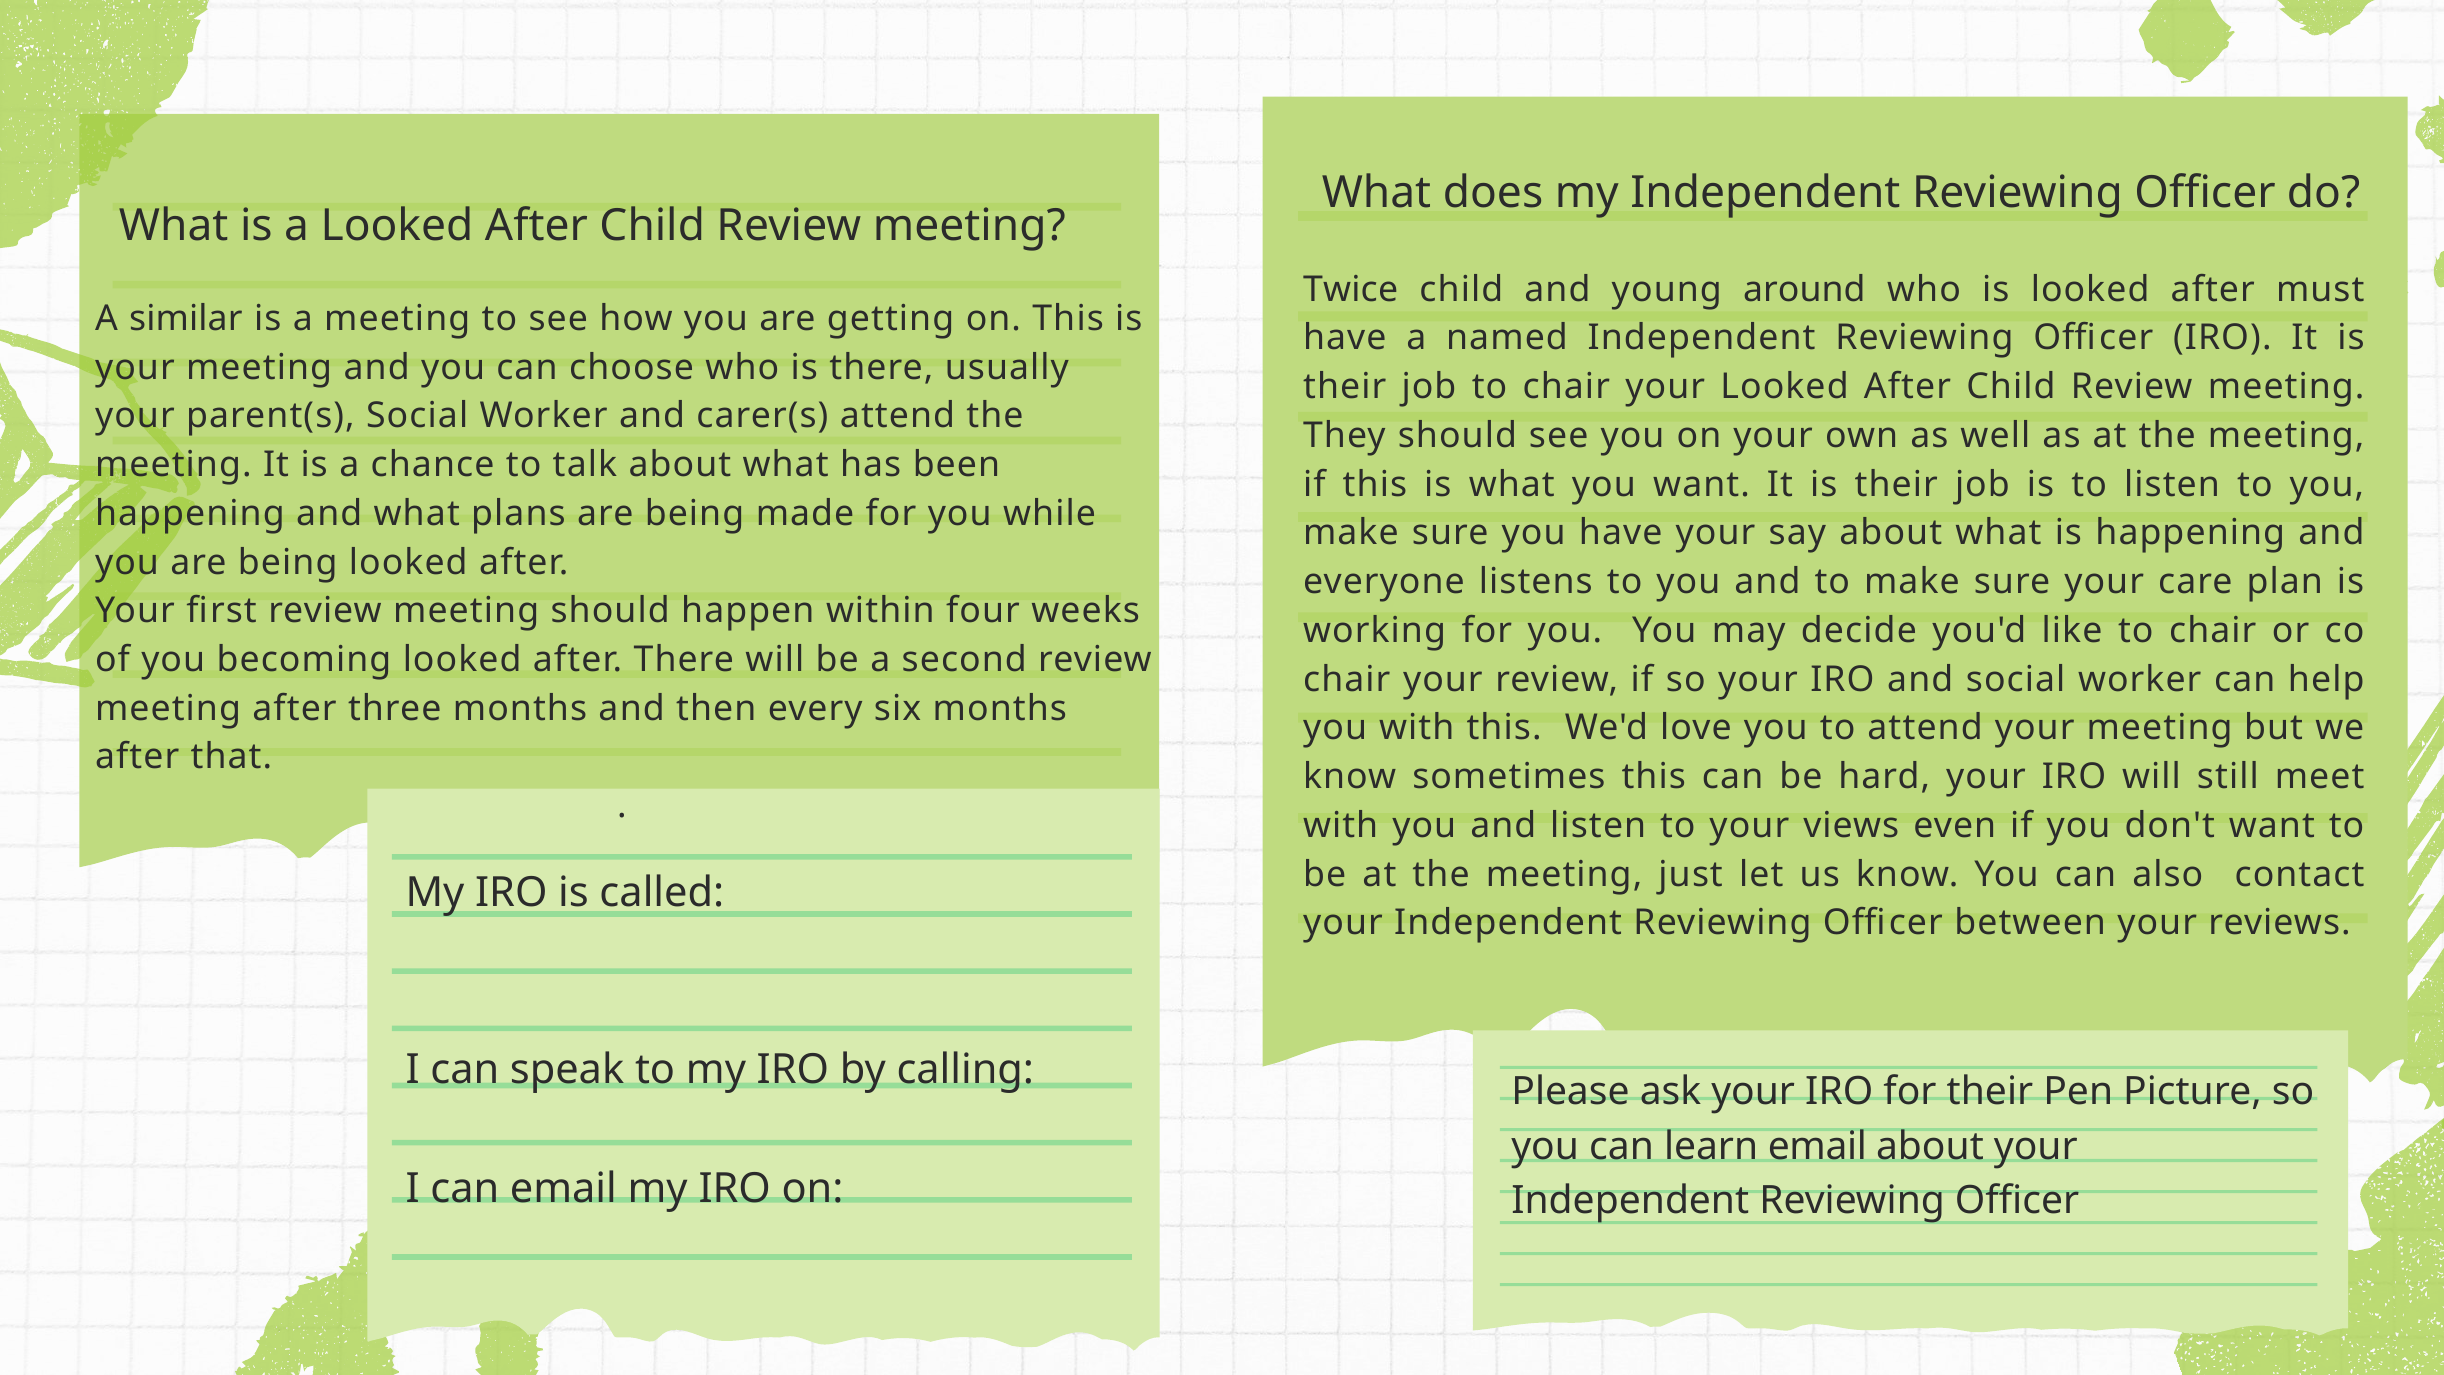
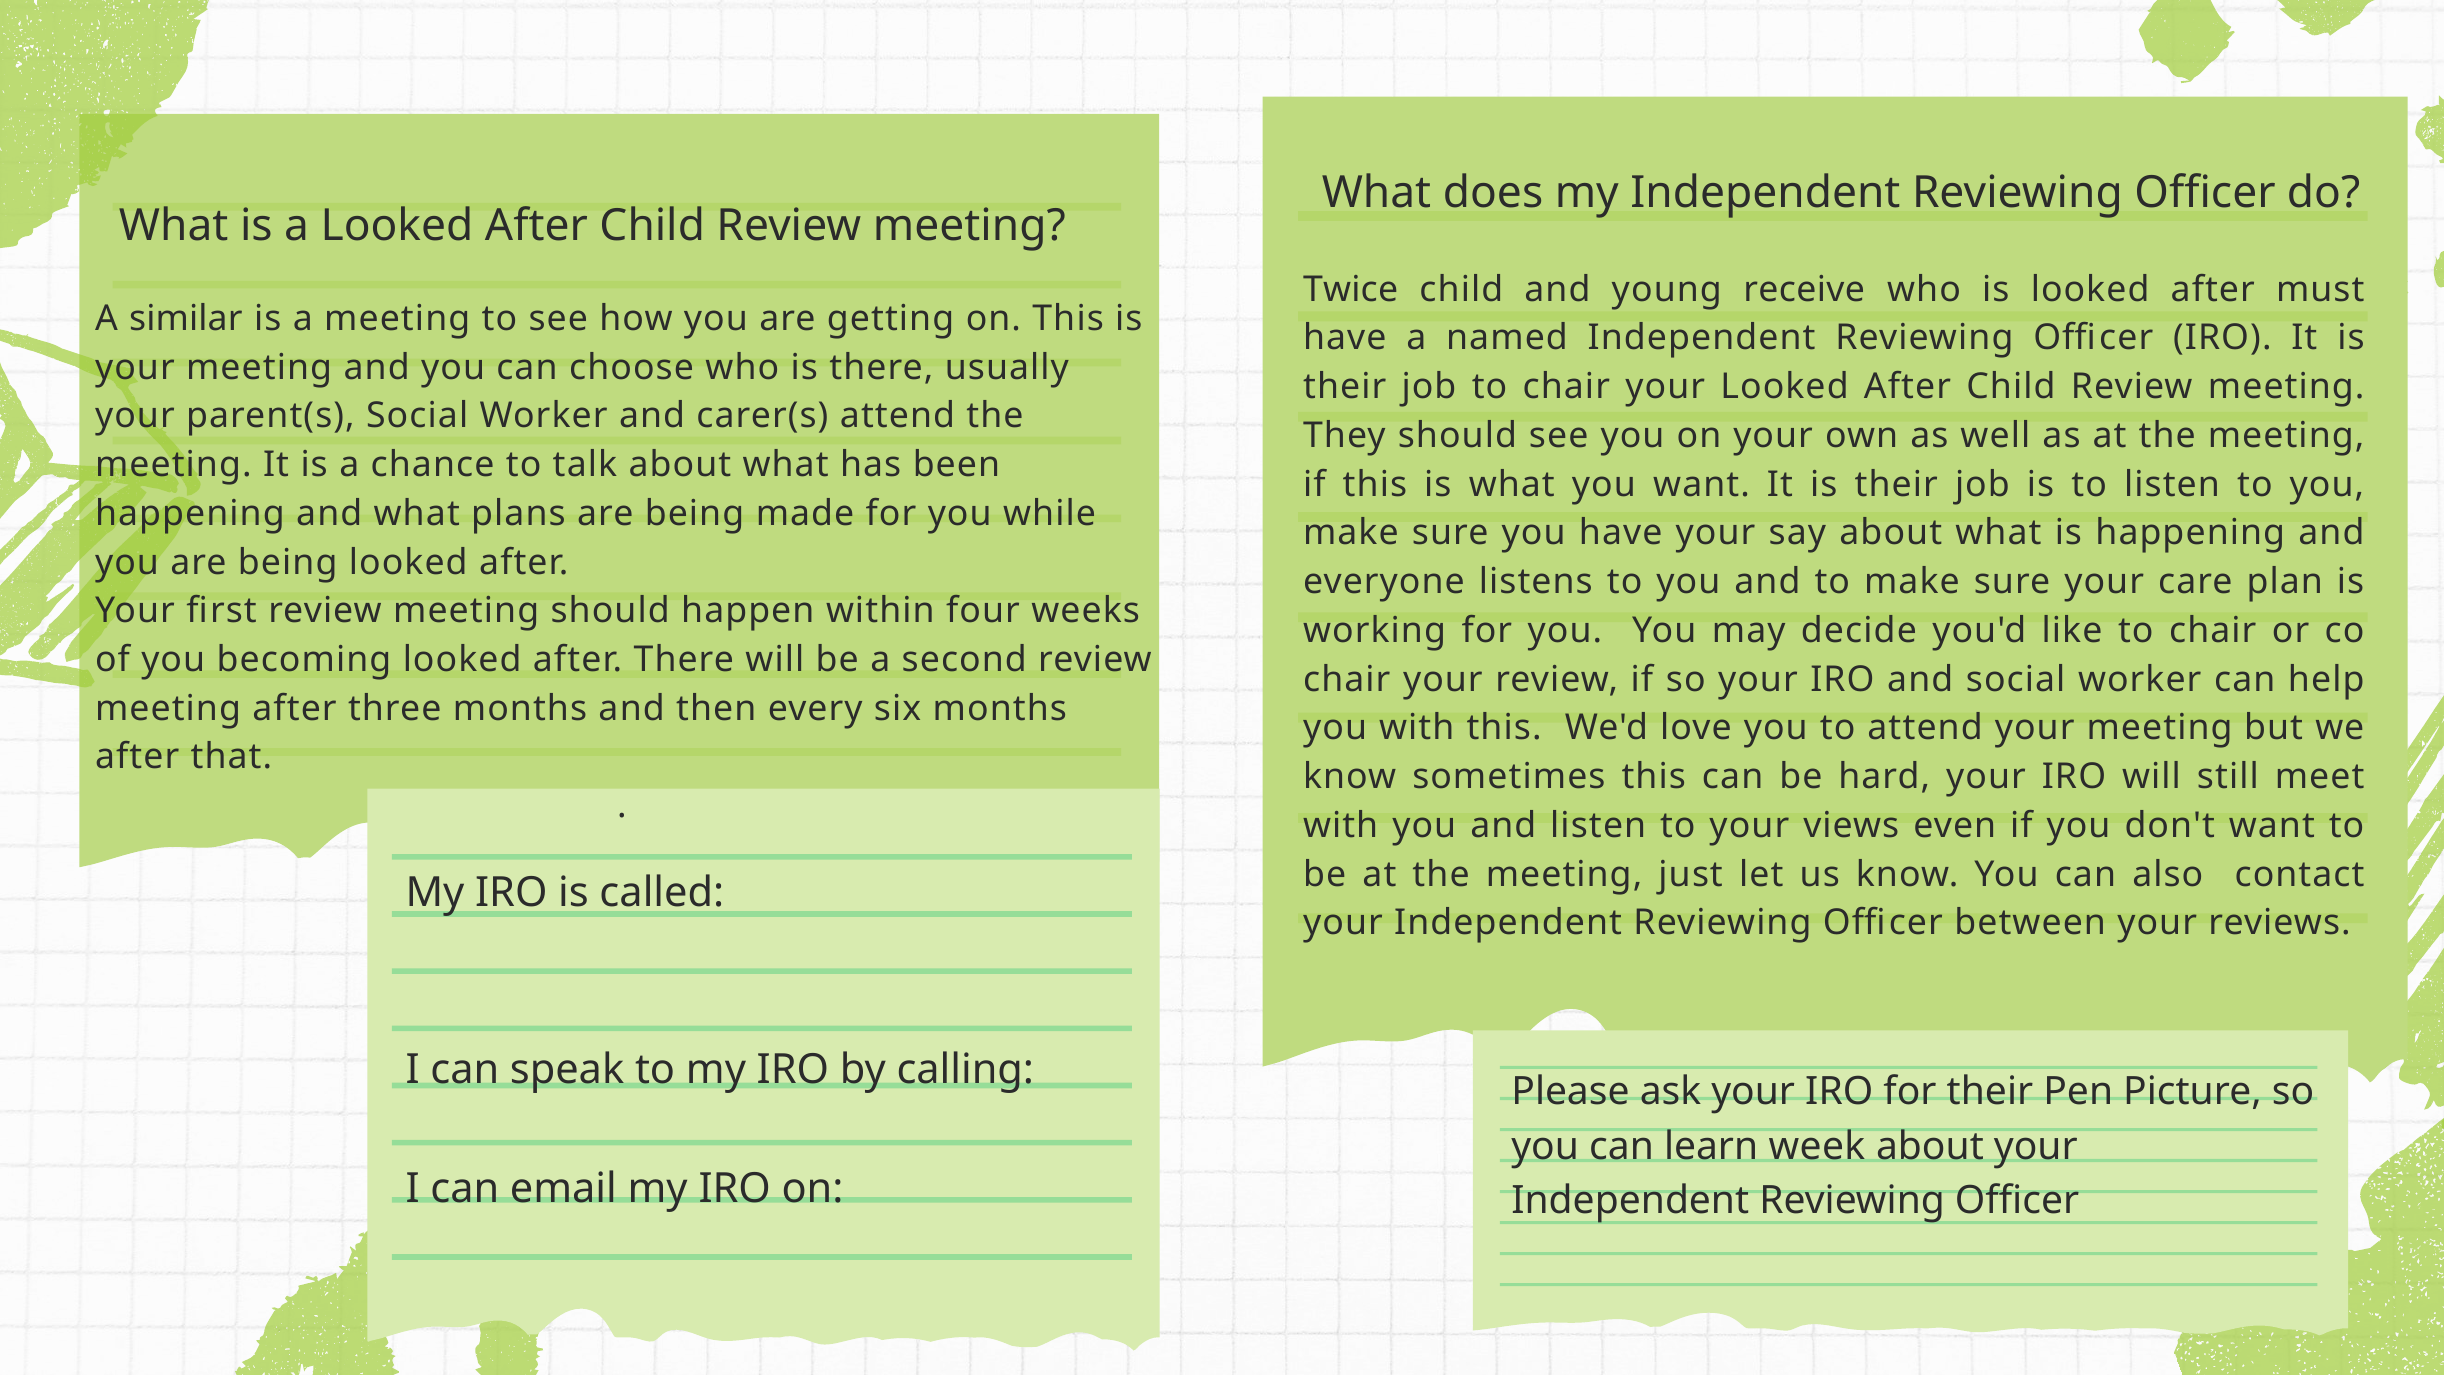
around: around -> receive
learn email: email -> week
